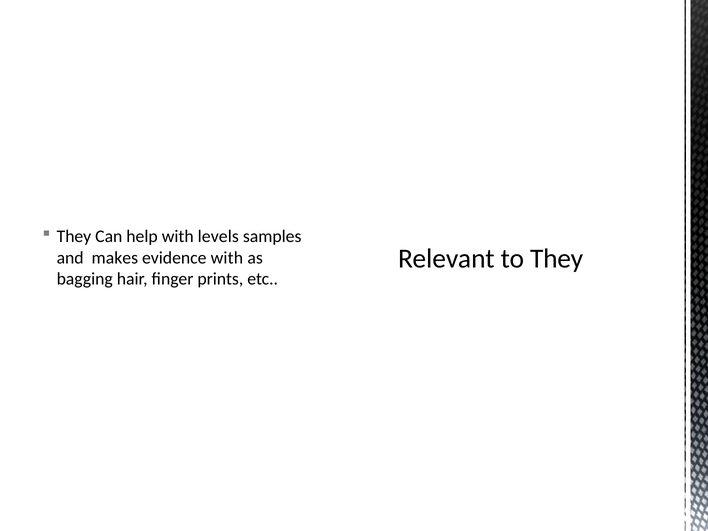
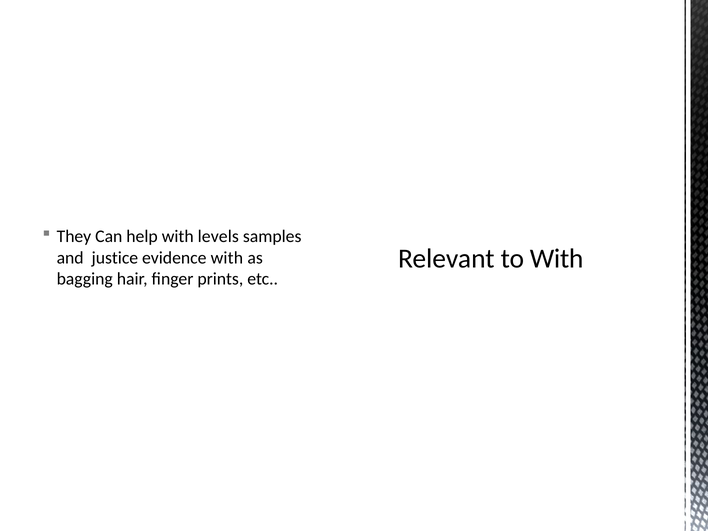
to They: They -> With
makes: makes -> justice
